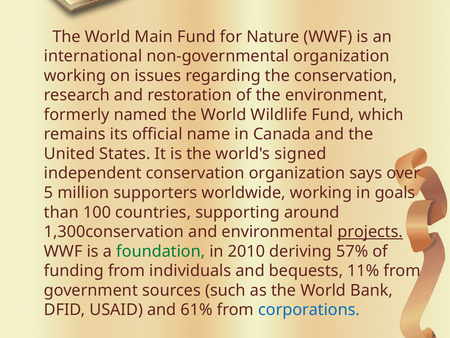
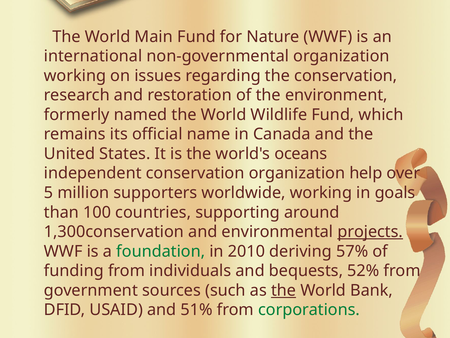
signed: signed -> oceans
says: says -> help
11%: 11% -> 52%
the at (284, 290) underline: none -> present
61%: 61% -> 51%
corporations colour: blue -> green
